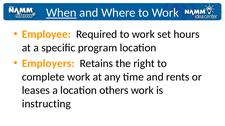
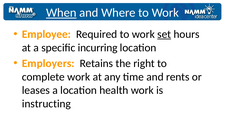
set underline: none -> present
program: program -> incurring
others: others -> health
